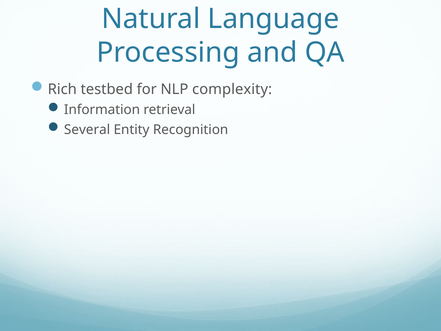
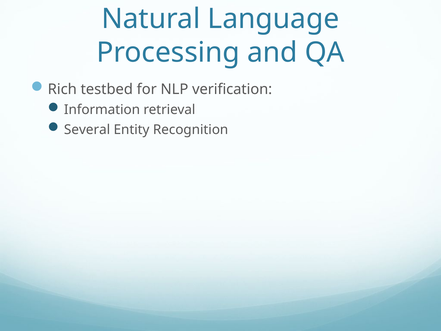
complexity: complexity -> verification
